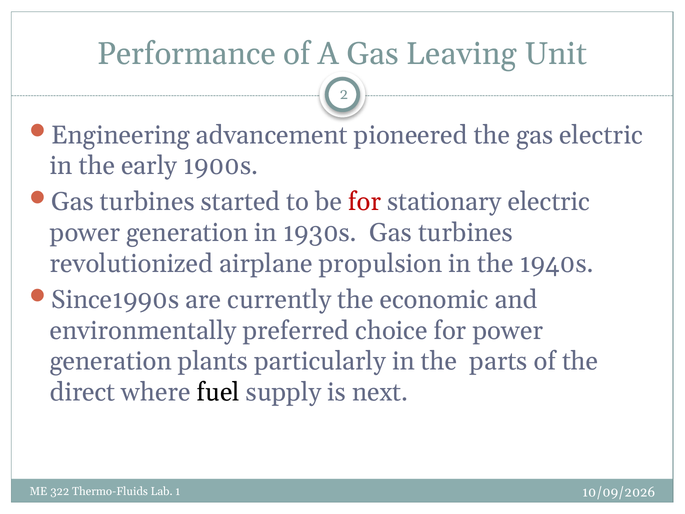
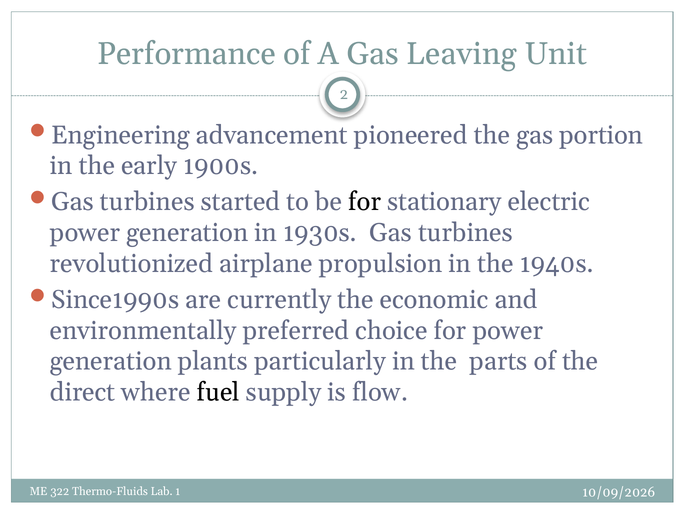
gas electric: electric -> portion
for at (365, 202) colour: red -> black
next: next -> flow
